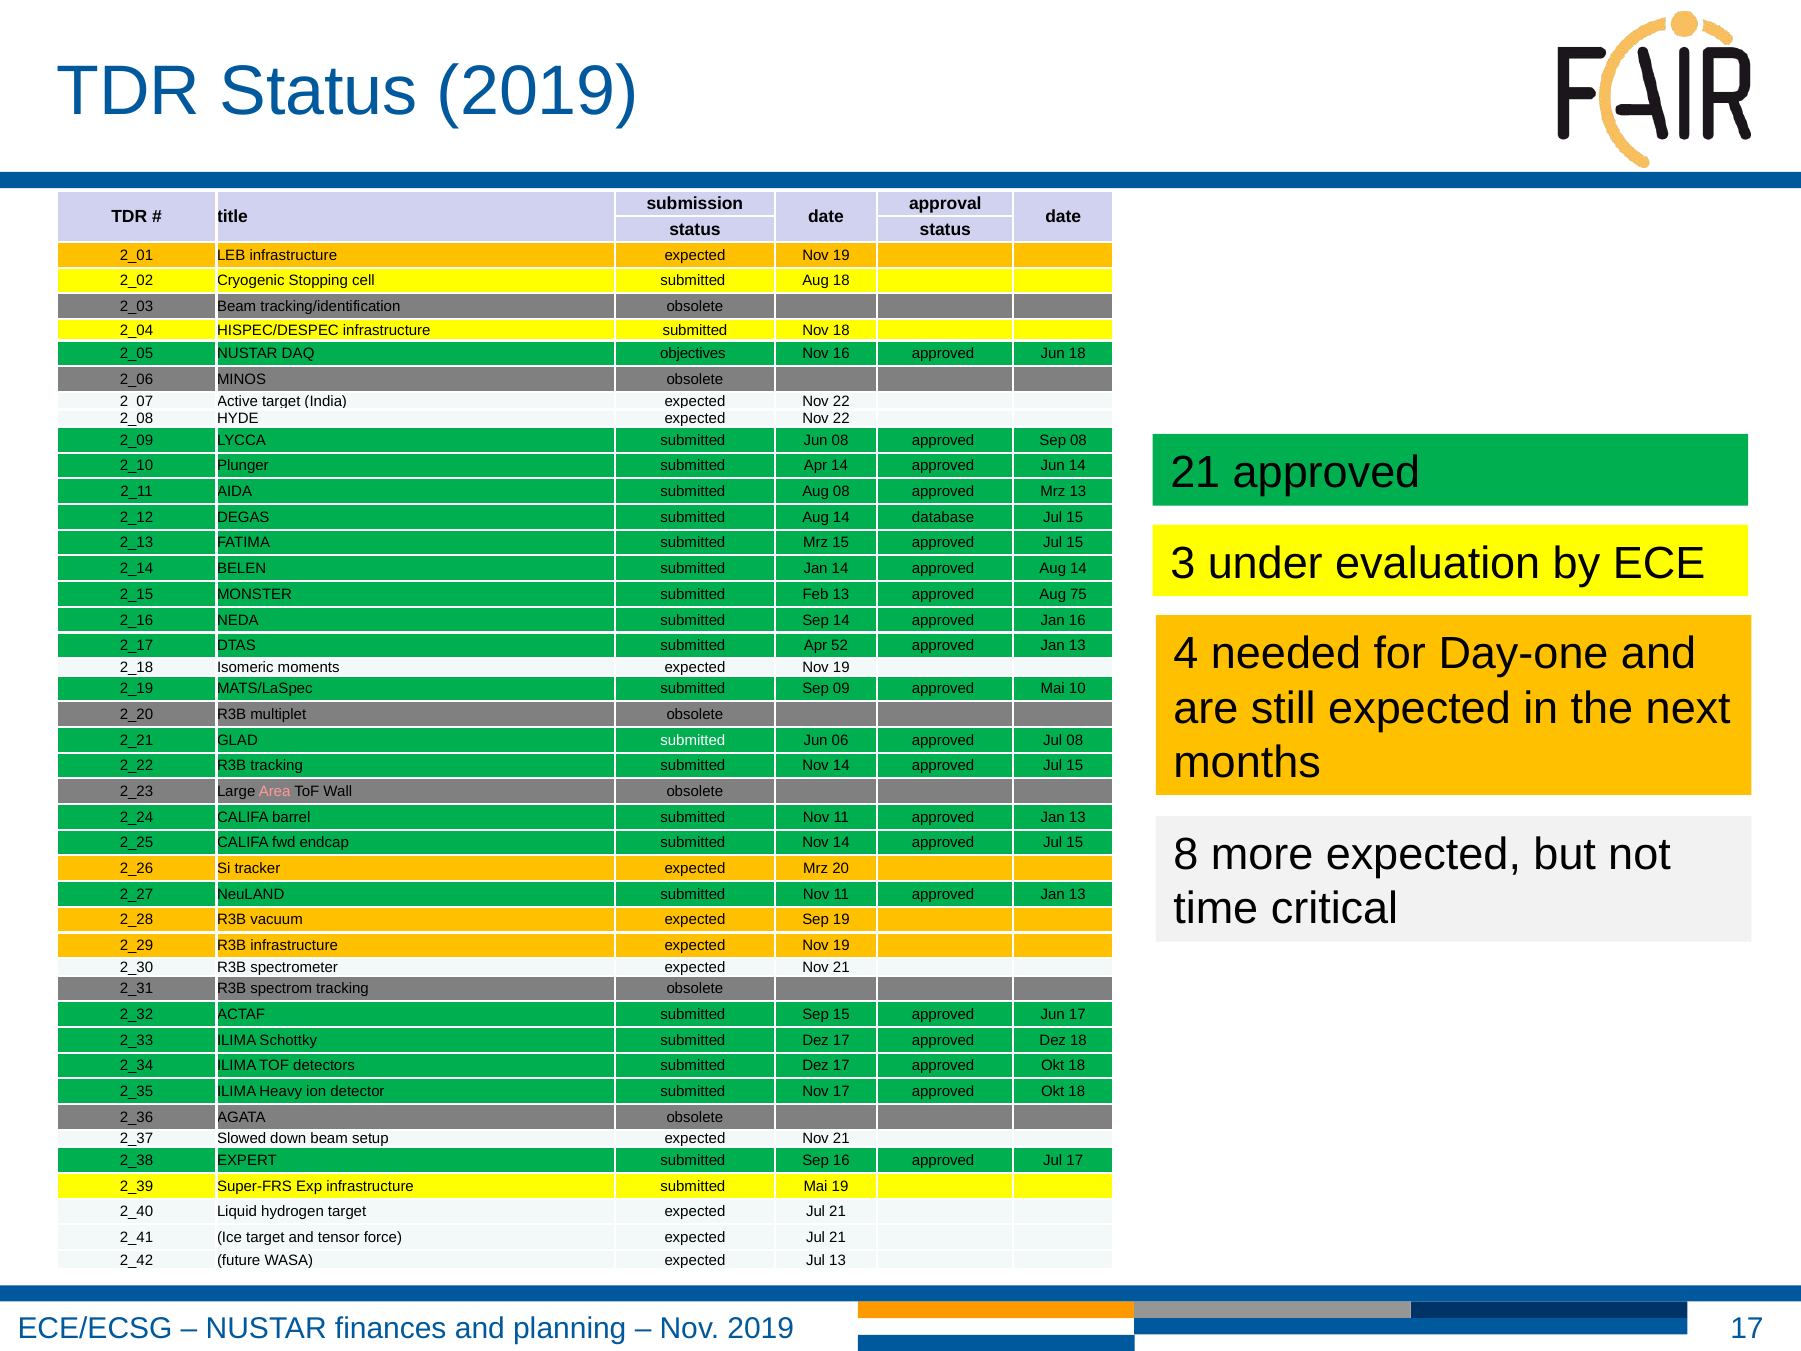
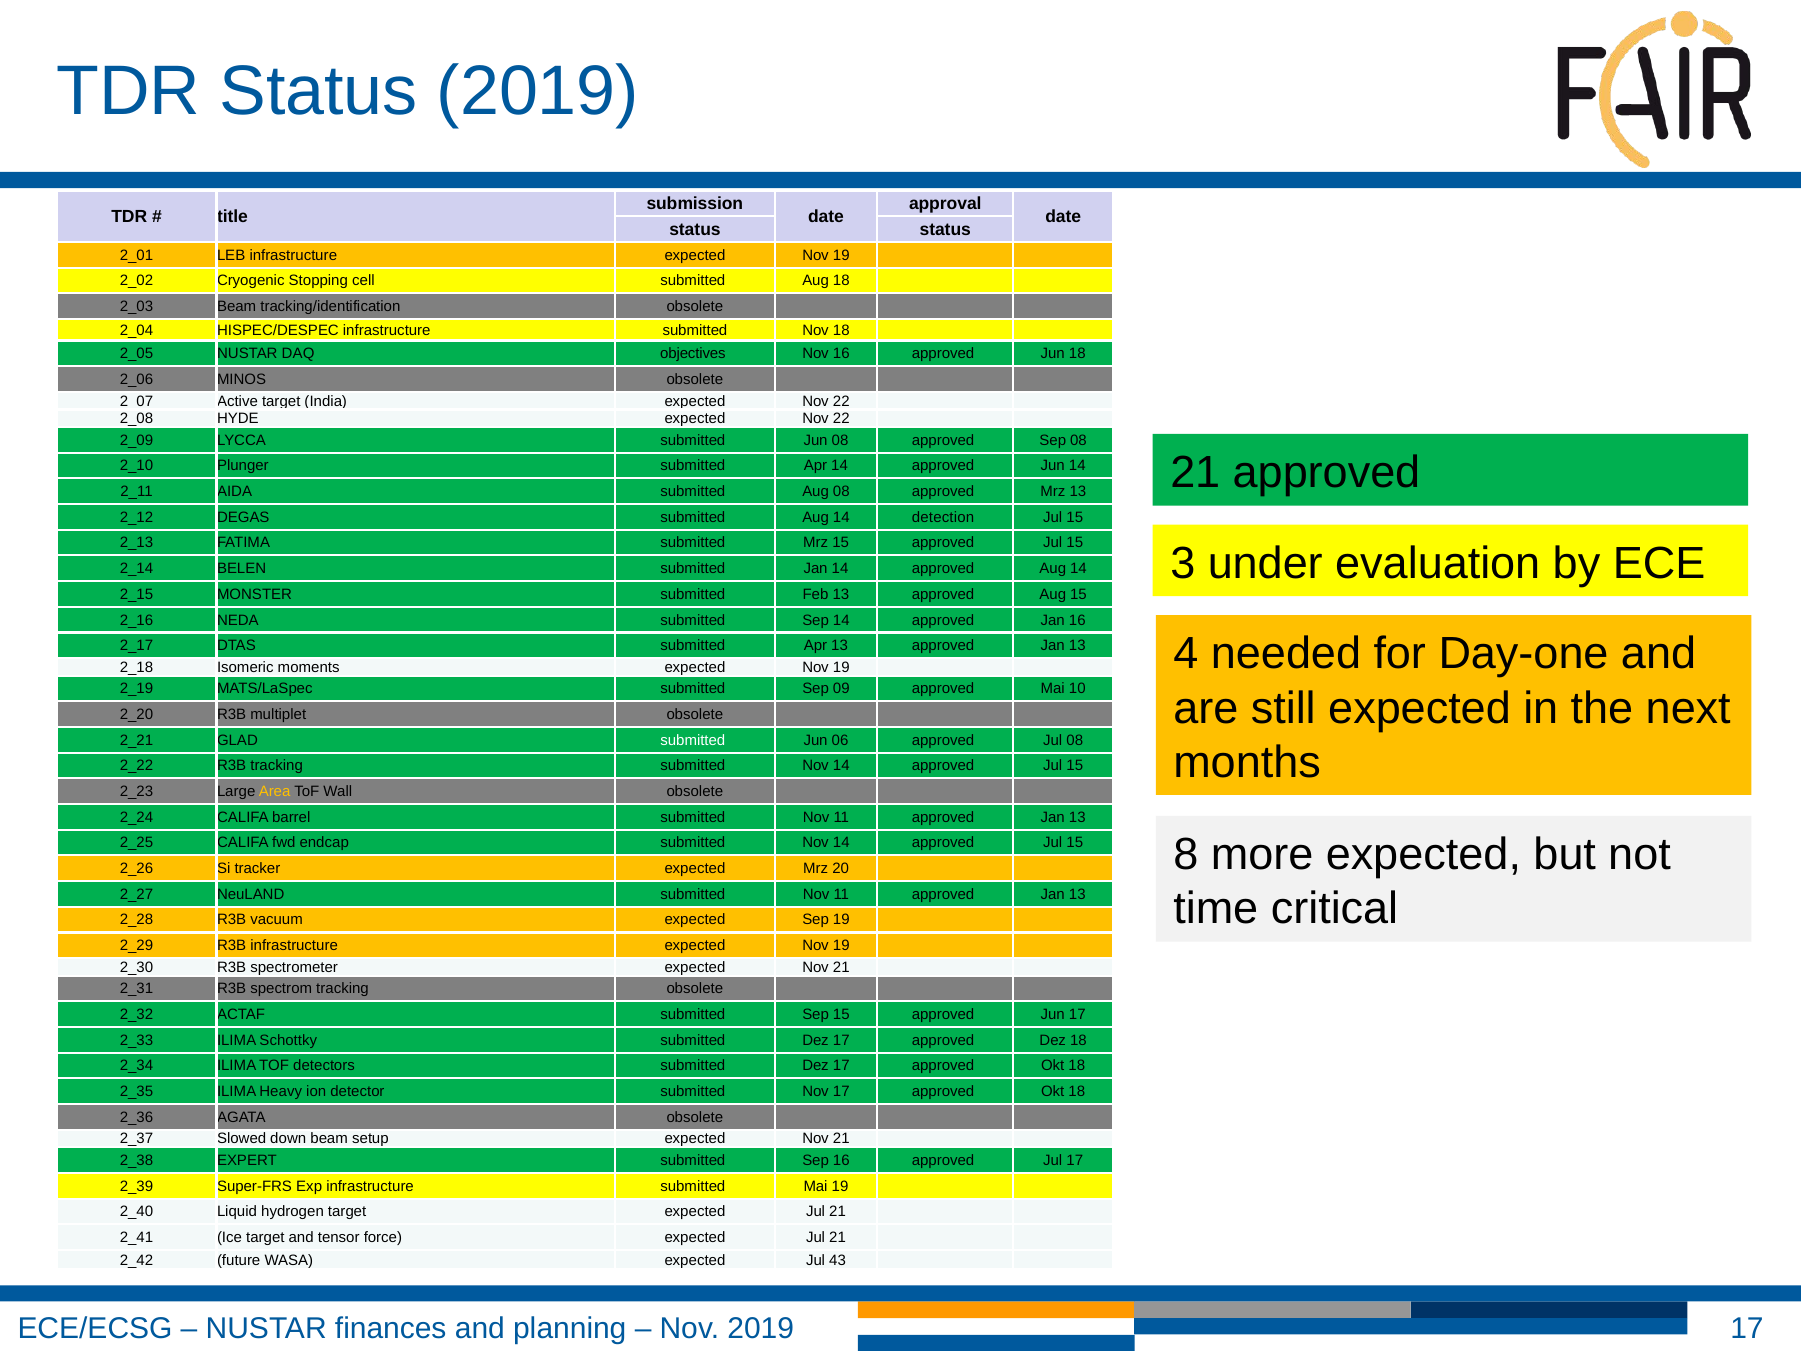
database: database -> detection
Aug 75: 75 -> 15
Apr 52: 52 -> 13
Area colour: pink -> yellow
Jul 13: 13 -> 43
